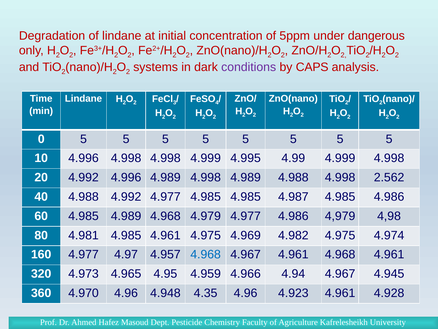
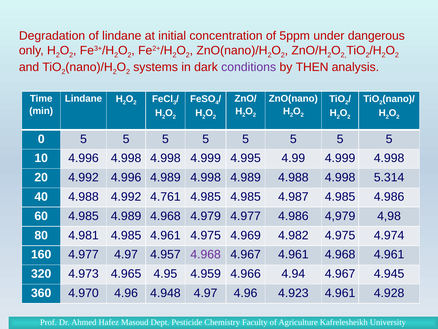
CAPS: CAPS -> THEN
2.562: 2.562 -> 5.314
4.992 4.977: 4.977 -> 4.761
4.968 at (206, 254) colour: blue -> purple
4.948 4.35: 4.35 -> 4.97
